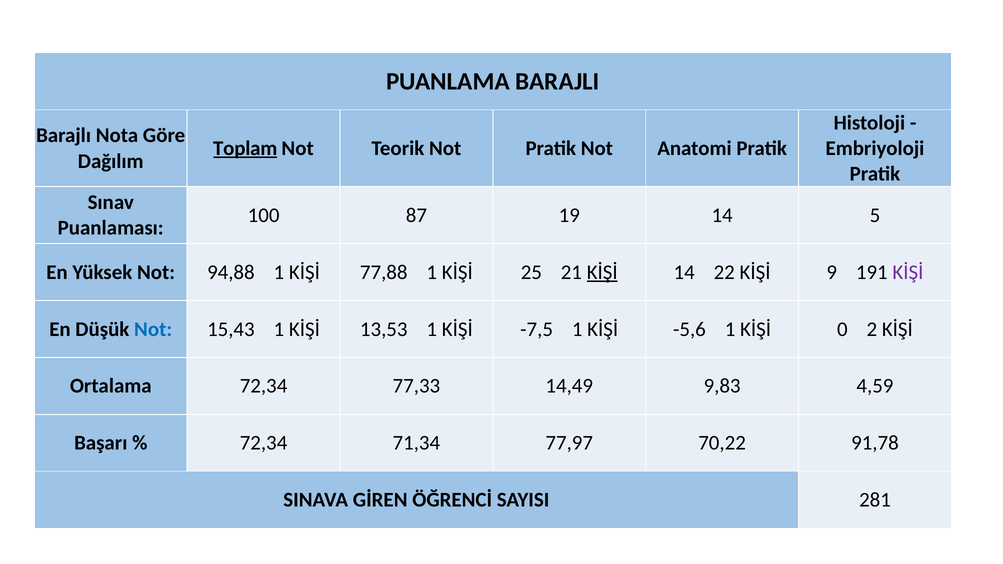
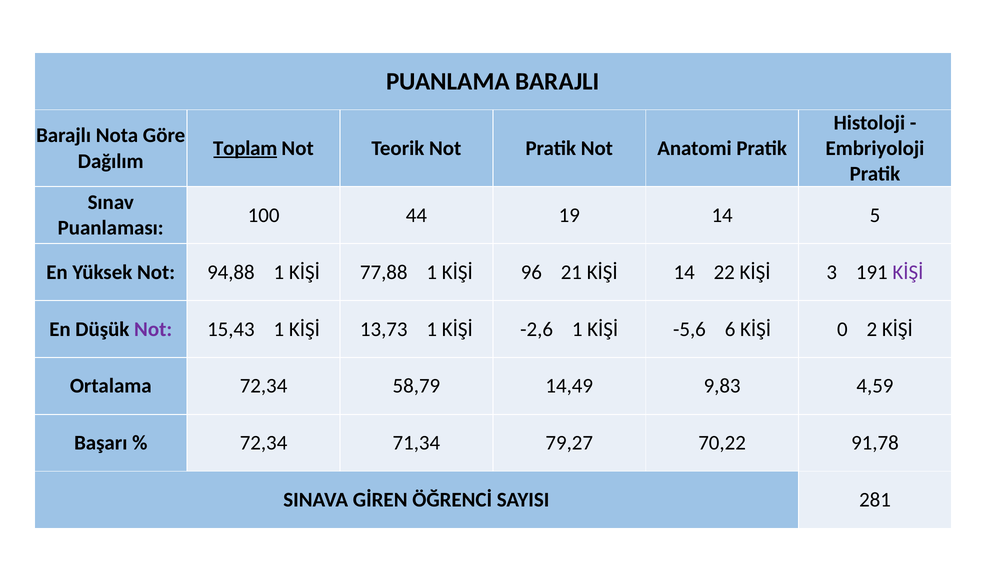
87: 87 -> 44
25: 25 -> 96
KİŞİ at (602, 272) underline: present -> none
9: 9 -> 3
Not at (153, 329) colour: blue -> purple
13,53: 13,53 -> 13,73
-7,5: -7,5 -> -2,6
-5,6 1: 1 -> 6
77,33: 77,33 -> 58,79
77,97: 77,97 -> 79,27
